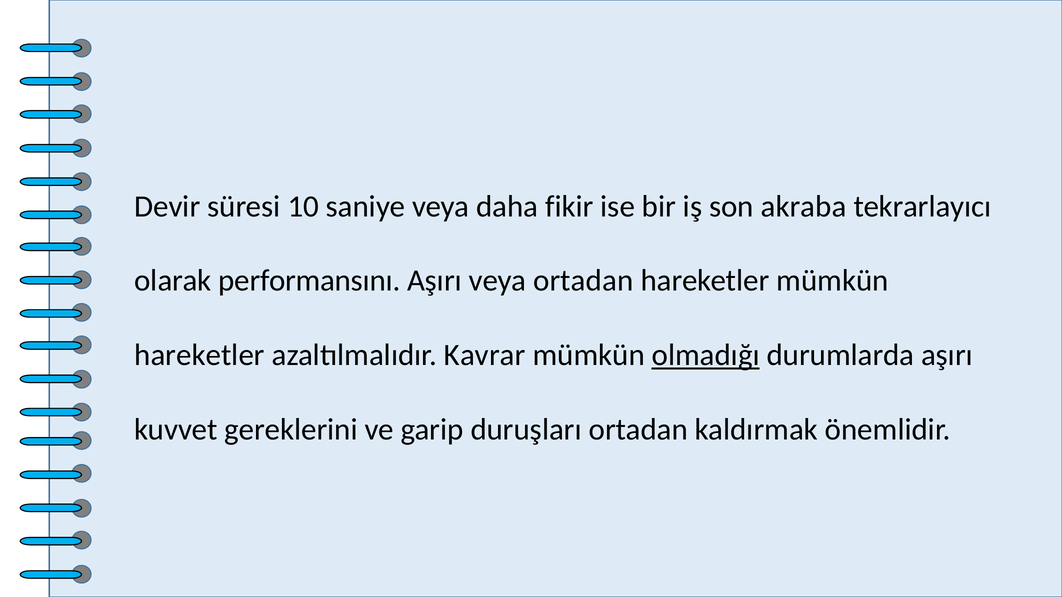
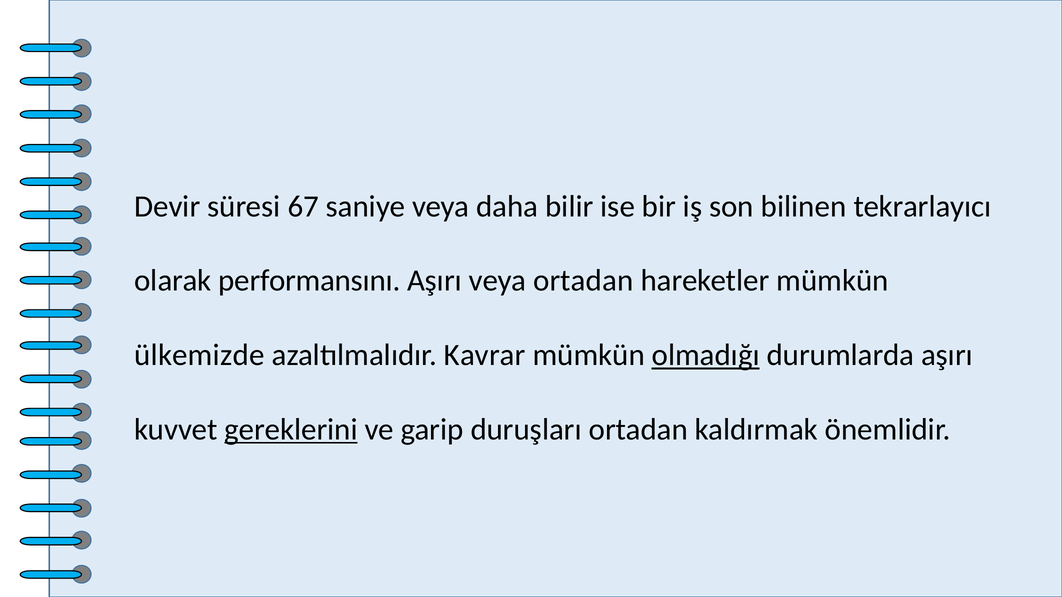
10: 10 -> 67
fikir: fikir -> bilir
akraba: akraba -> bilinen
hareketler at (200, 355): hareketler -> ülkemizde
gereklerini underline: none -> present
